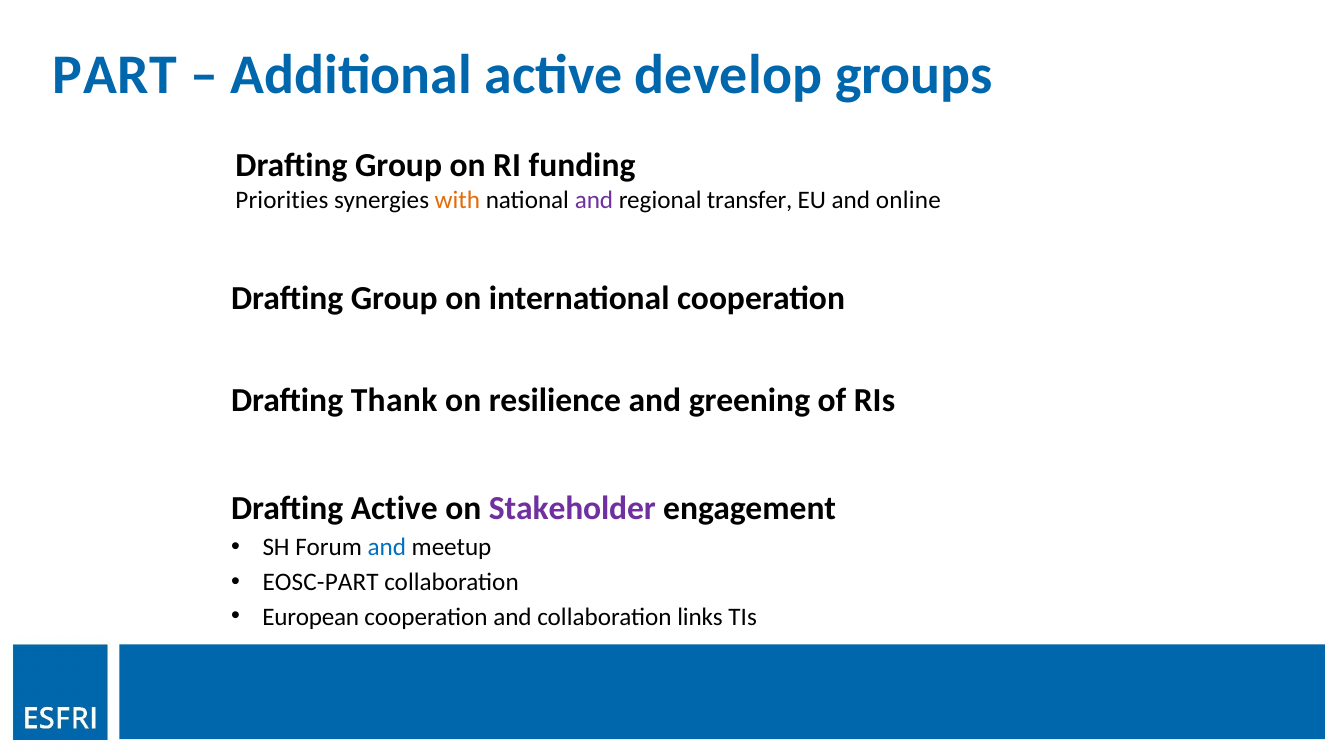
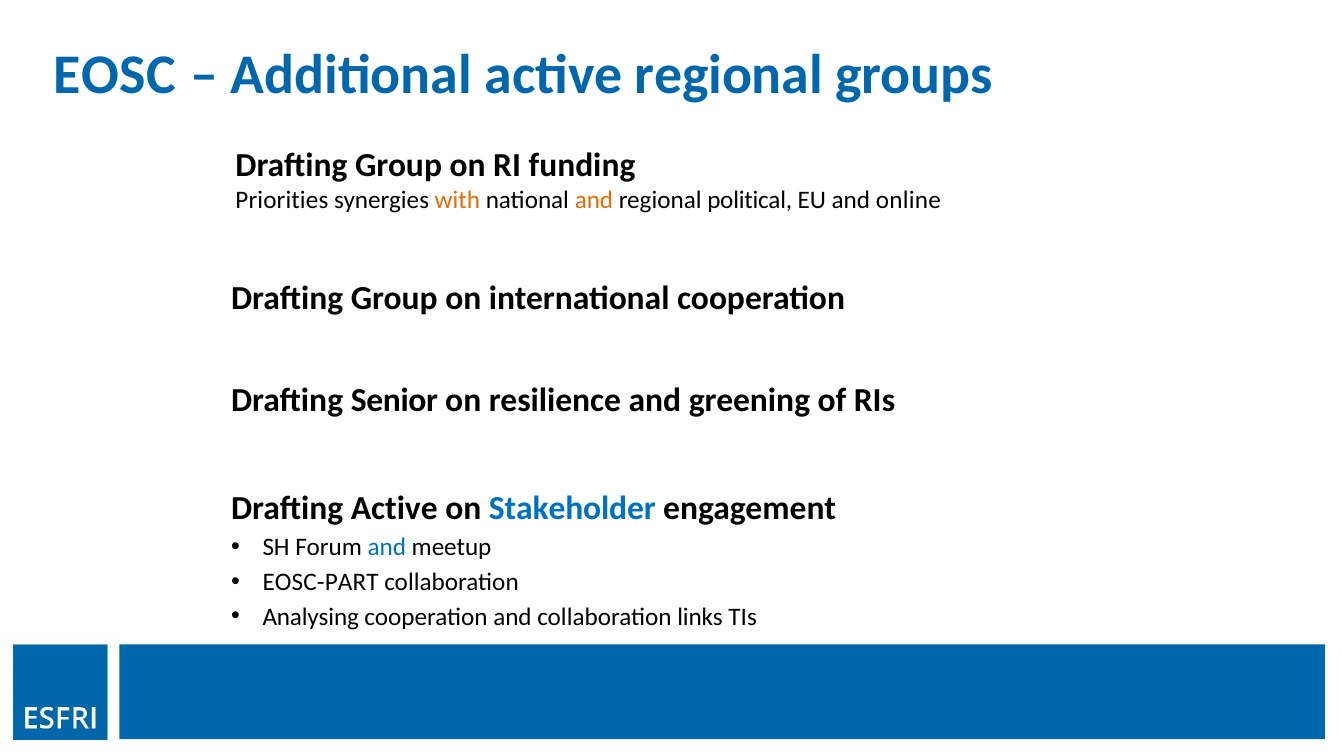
PART: PART -> EOSC
active develop: develop -> regional
and at (594, 200) colour: purple -> orange
transfer: transfer -> political
Thank: Thank -> Senior
Stakeholder colour: purple -> blue
European: European -> Analysing
